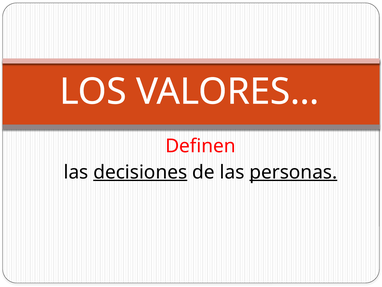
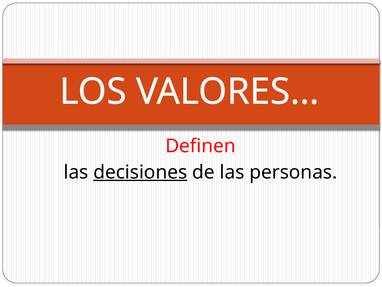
personas underline: present -> none
